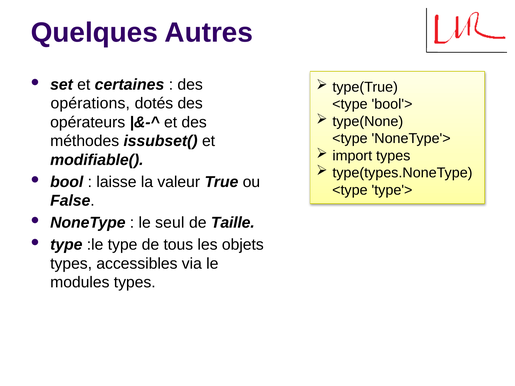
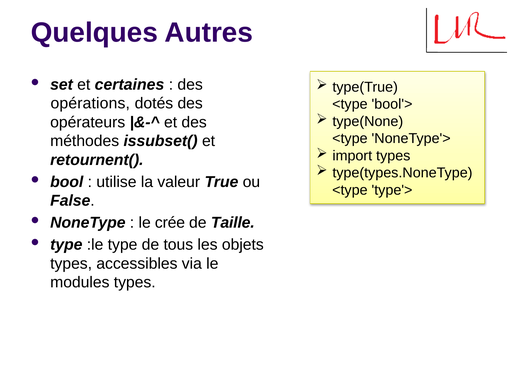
modifiable(: modifiable( -> retournent(
laisse: laisse -> utilise
seul: seul -> crée
